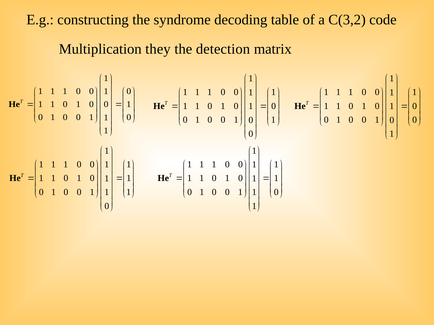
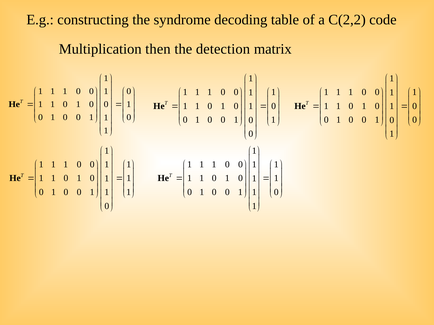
C(3,2: C(3,2 -> C(2,2
they: they -> then
